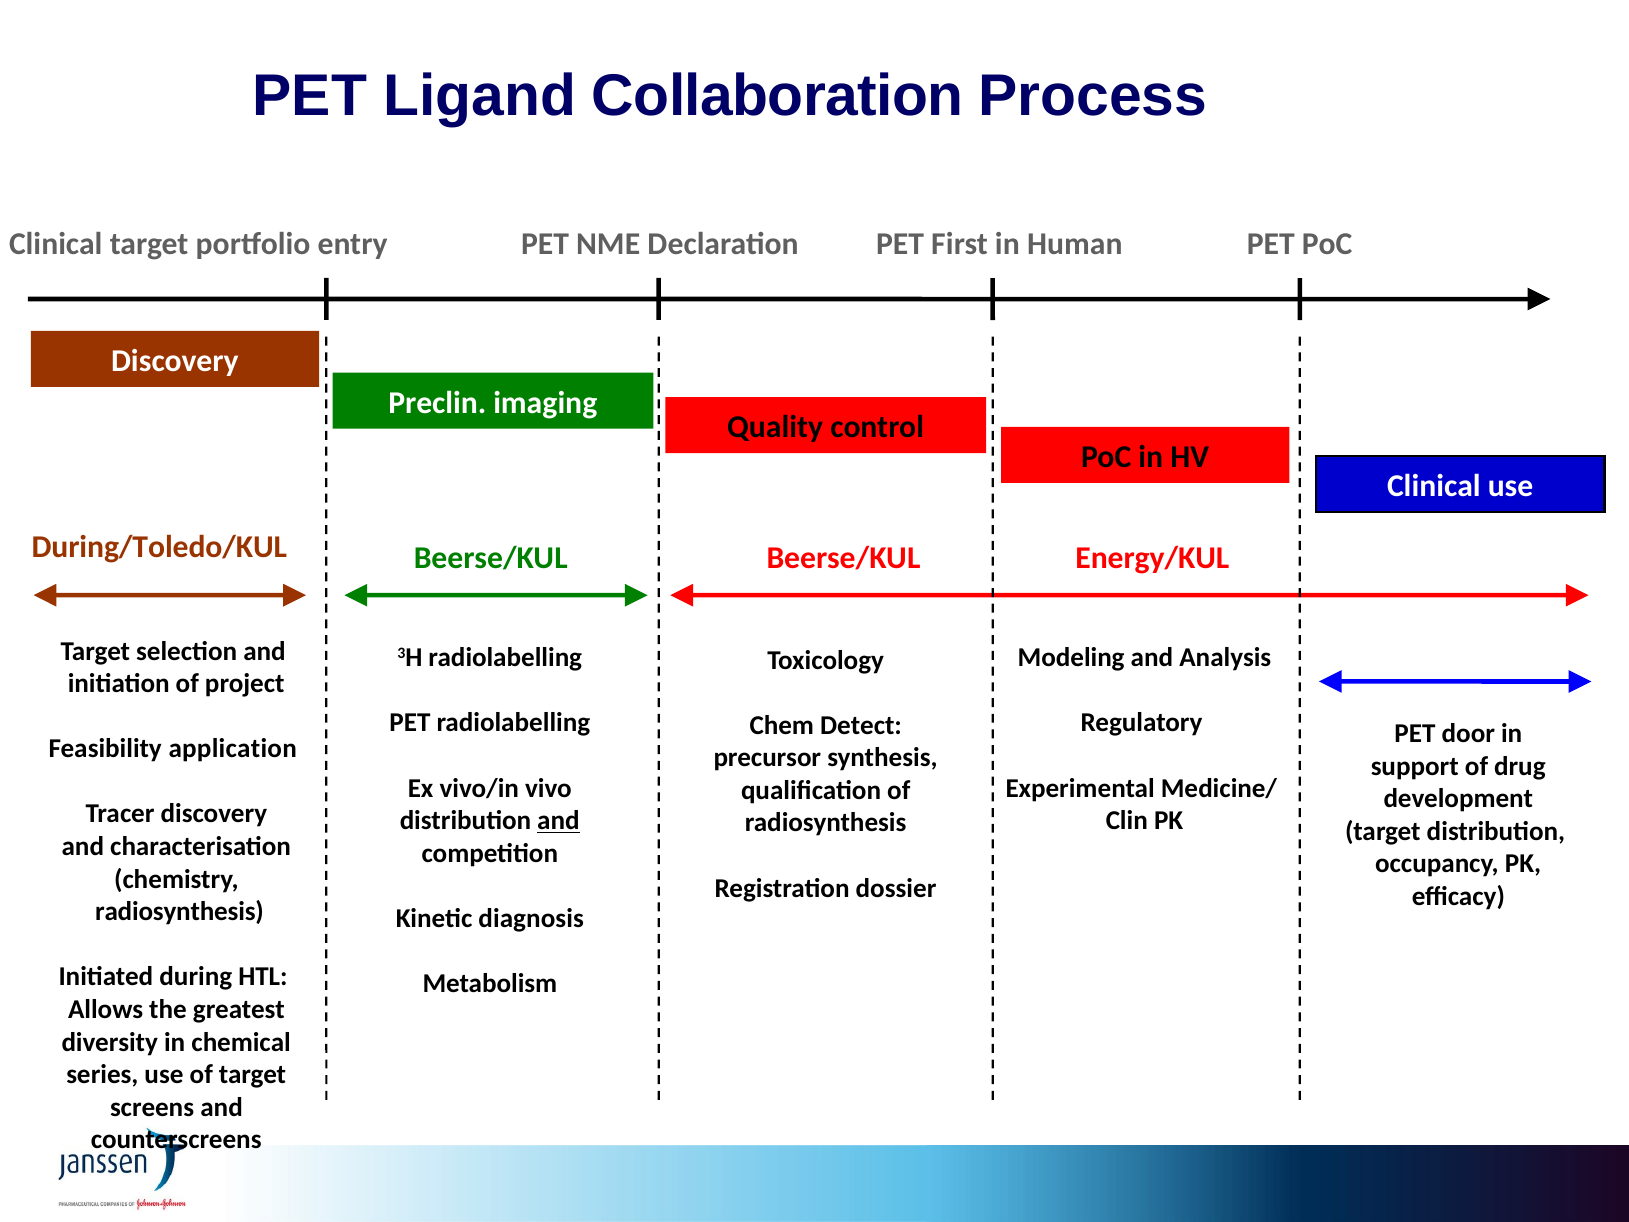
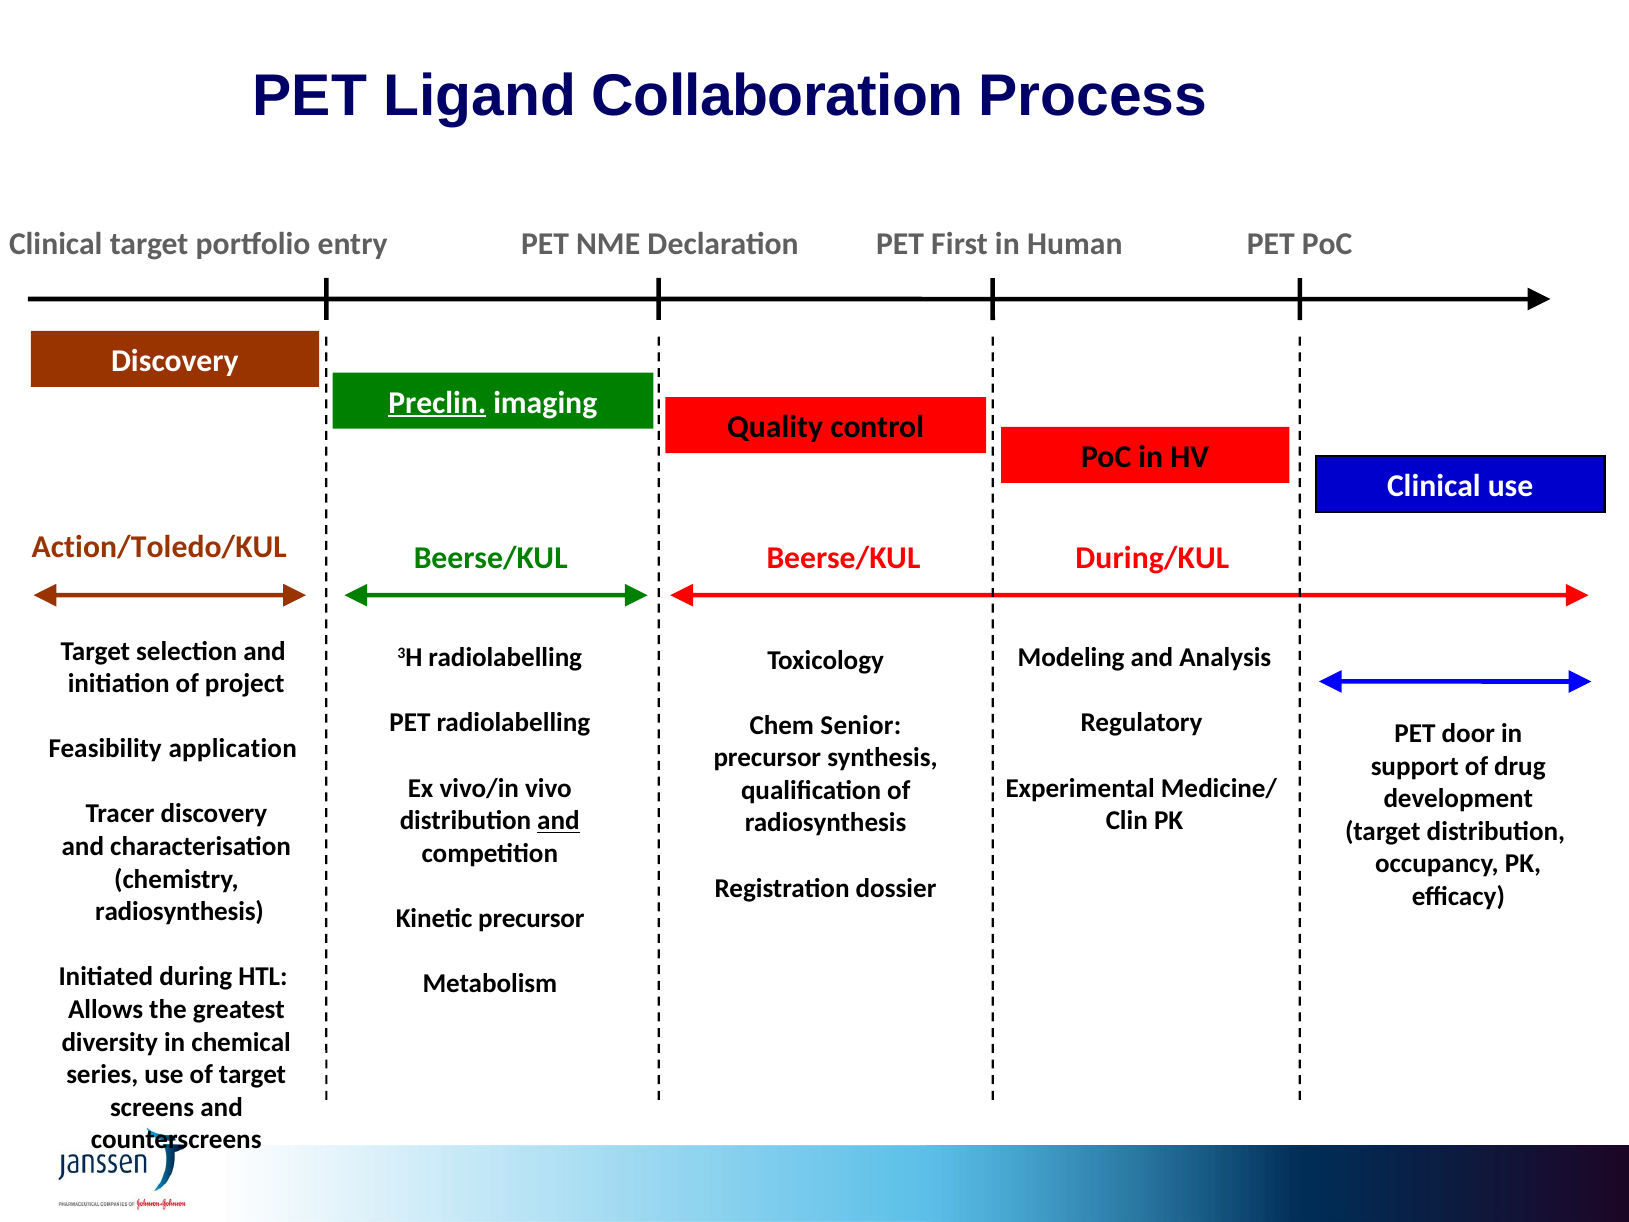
Preclin underline: none -> present
During/Toledo/KUL: During/Toledo/KUL -> Action/Toledo/KUL
Energy/KUL: Energy/KUL -> During/KUL
Detect: Detect -> Senior
Kinetic diagnosis: diagnosis -> precursor
